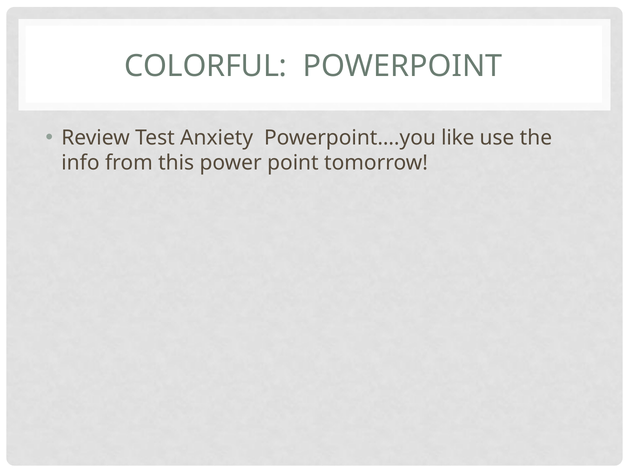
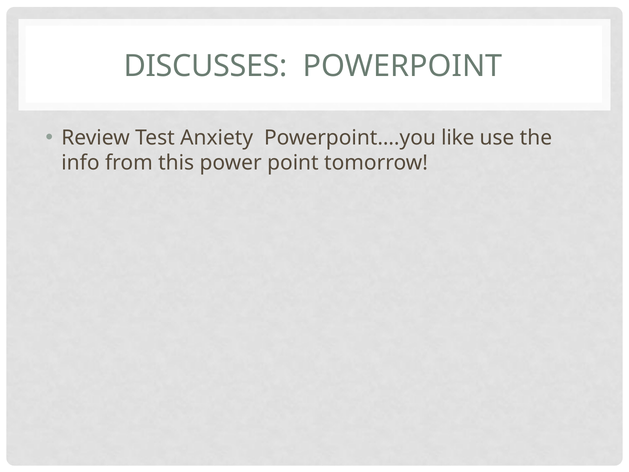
COLORFUL: COLORFUL -> DISCUSSES
